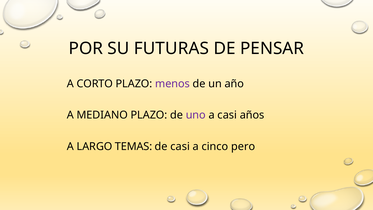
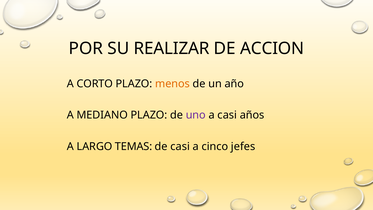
FUTURAS: FUTURAS -> REALIZAR
PENSAR: PENSAR -> ACCION
menos colour: purple -> orange
pero: pero -> jefes
